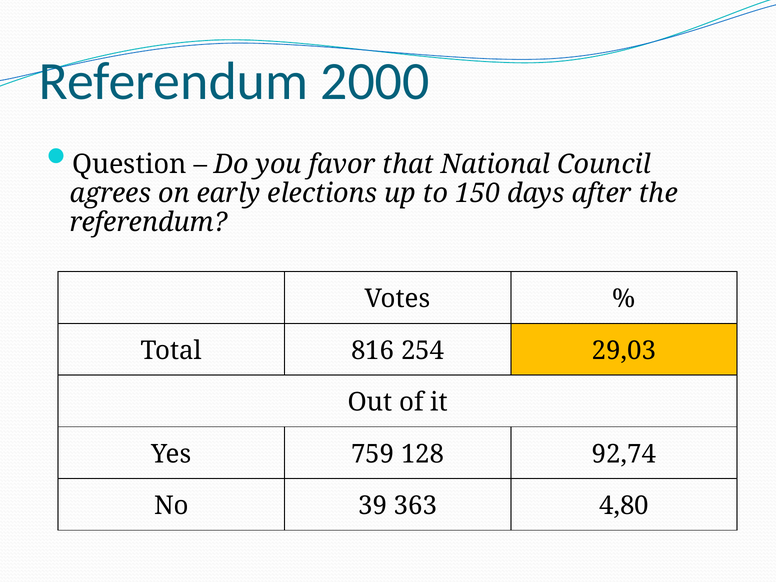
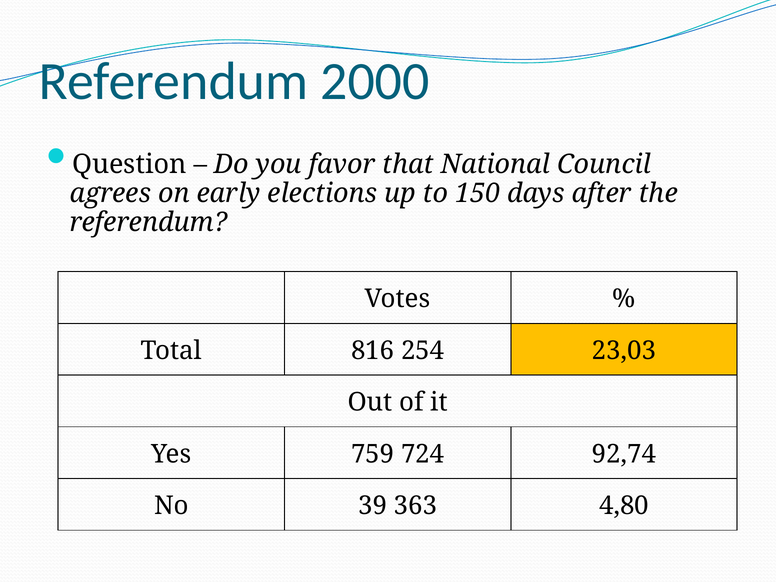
29,03: 29,03 -> 23,03
128: 128 -> 724
